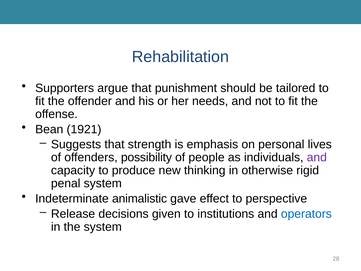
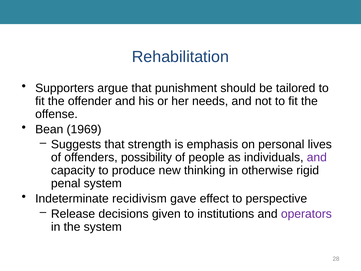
1921: 1921 -> 1969
animalistic: animalistic -> recidivism
operators colour: blue -> purple
